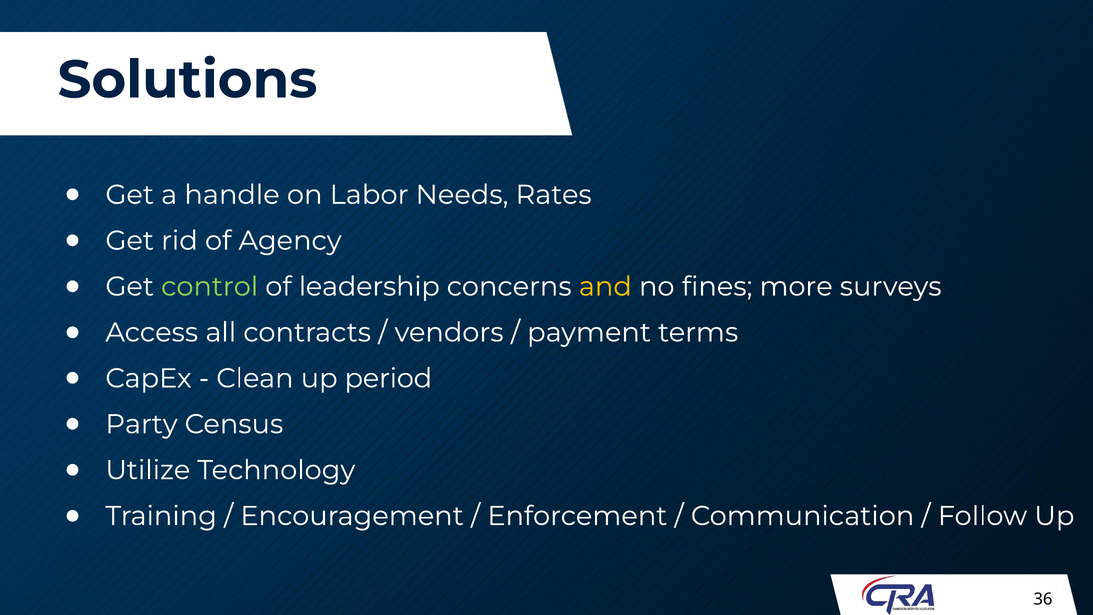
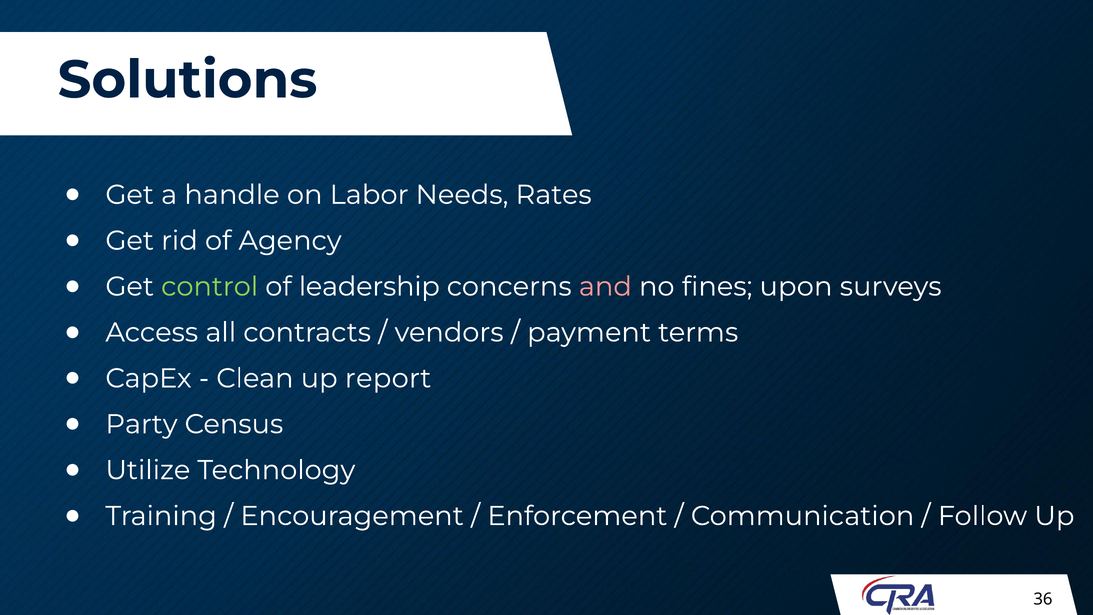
and colour: yellow -> pink
more: more -> upon
period: period -> report
